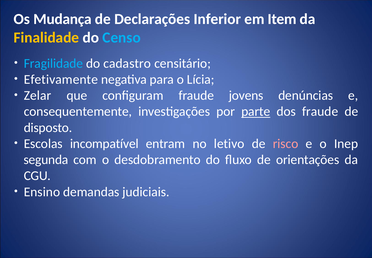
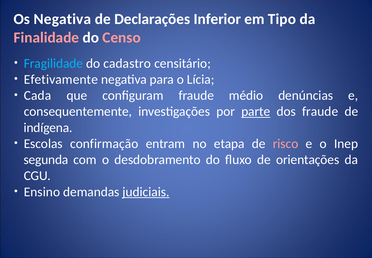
Os Mudança: Mudança -> Negativa
Item: Item -> Tipo
Finalidade colour: yellow -> pink
Censo colour: light blue -> pink
Zelar: Zelar -> Cada
jovens: jovens -> médio
disposto: disposto -> indígena
incompatível: incompatível -> confirmação
letivo: letivo -> etapa
judiciais underline: none -> present
